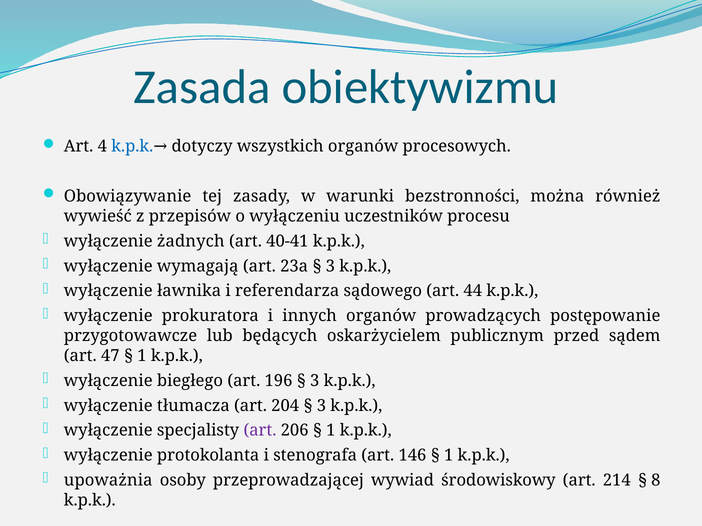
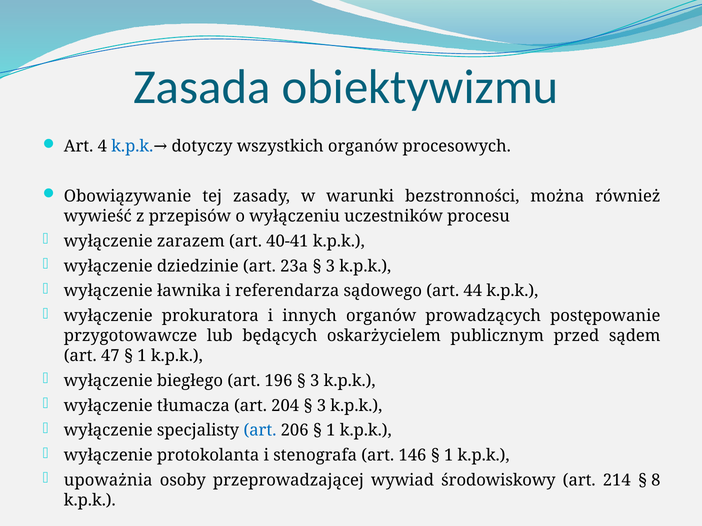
żadnych: żadnych -> zarazem
wymagają: wymagają -> dziedzinie
art at (260, 431) colour: purple -> blue
